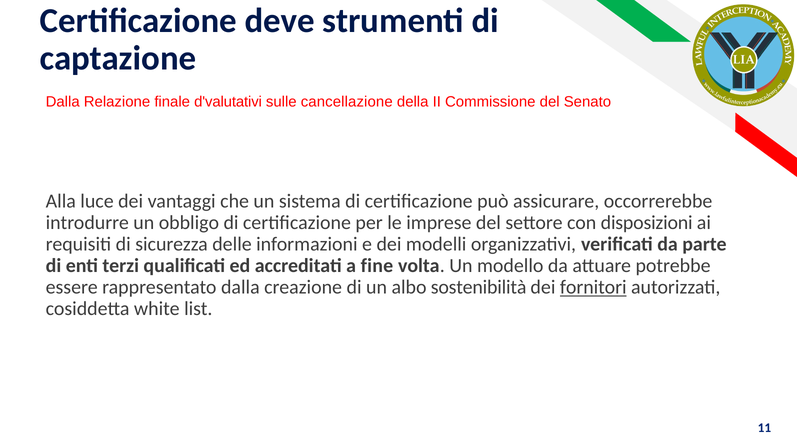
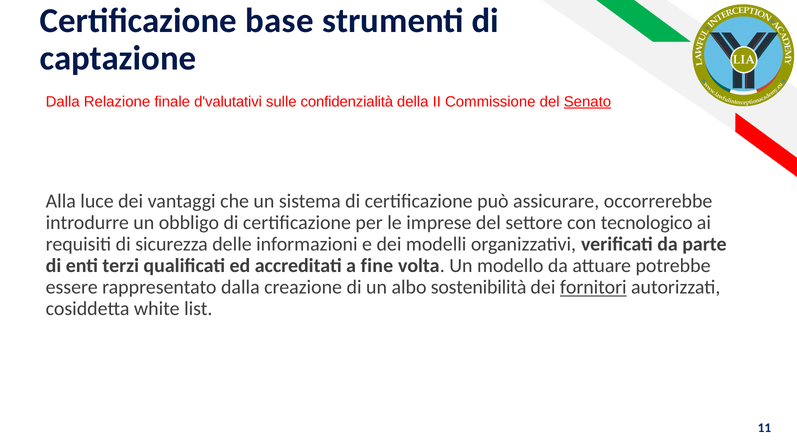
deve: deve -> base
cancellazione: cancellazione -> confidenzialità
Senato underline: none -> present
disposizioni: disposizioni -> tecnologico
